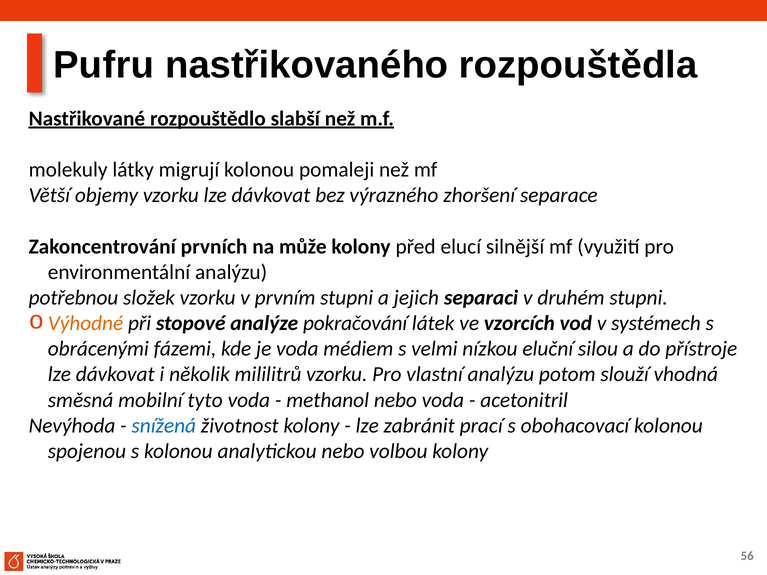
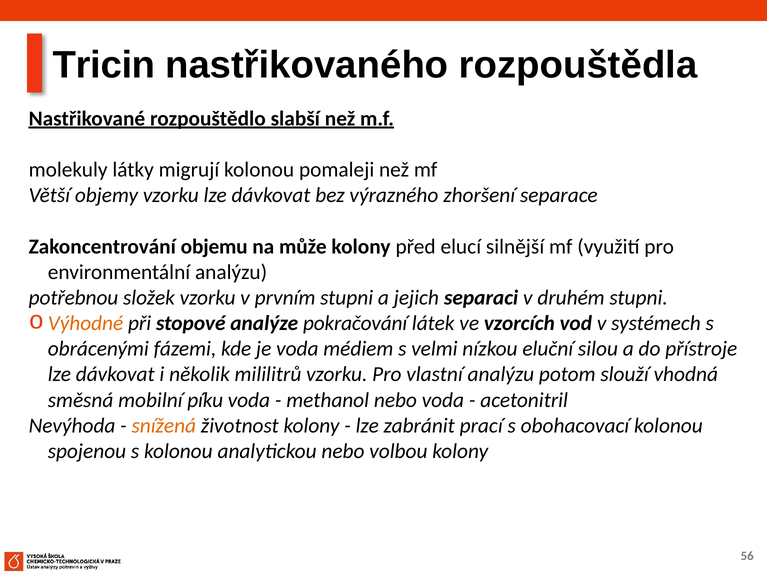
Pufru: Pufru -> Tricin
prvních: prvních -> objemu
tyto: tyto -> píku
snížená colour: blue -> orange
